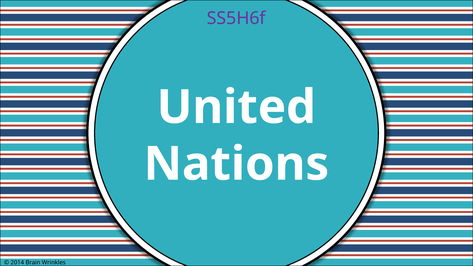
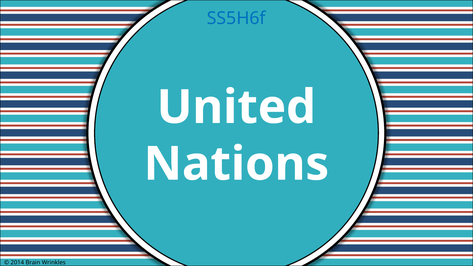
SS5H6f colour: purple -> blue
